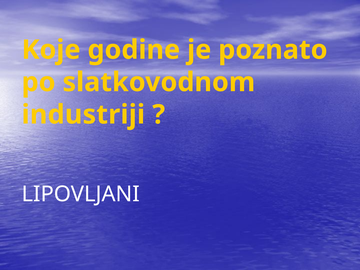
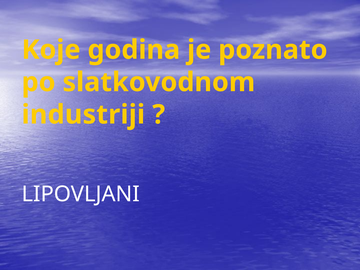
godine: godine -> godina
